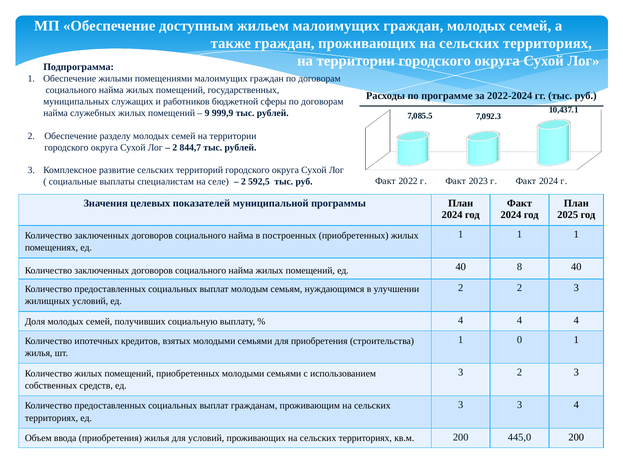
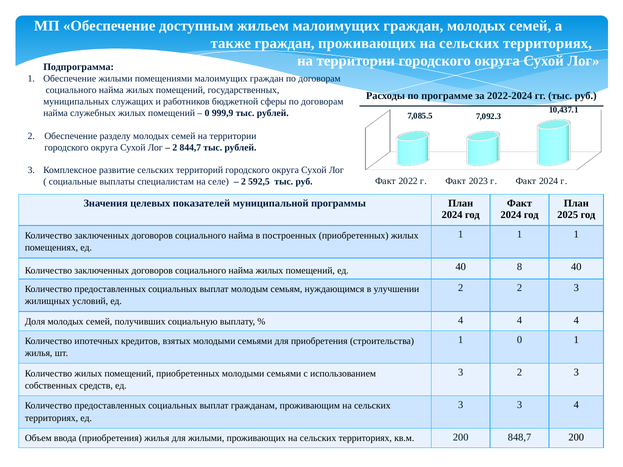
9 at (207, 113): 9 -> 0
для условий: условий -> жилыми
445,0: 445,0 -> 848,7
